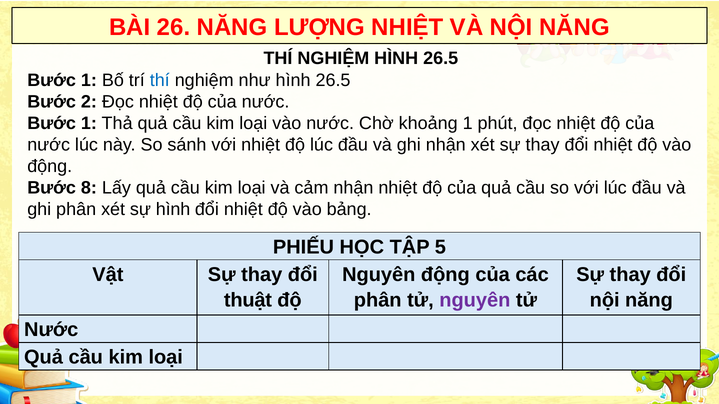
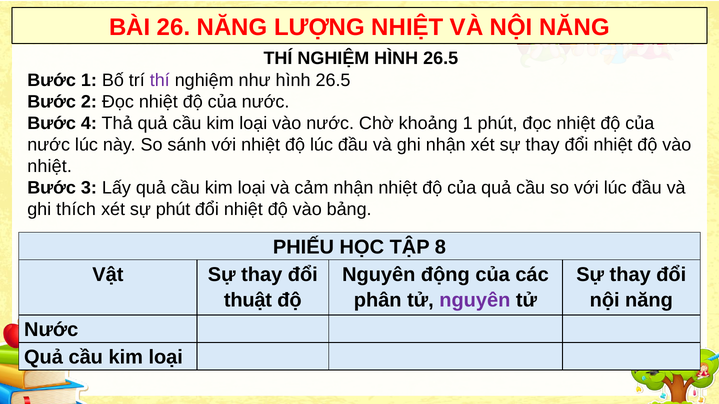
thí at (160, 80) colour: blue -> purple
1 at (89, 123): 1 -> 4
động at (50, 166): động -> nhiệt
8: 8 -> 3
ghi phân: phân -> thích
sự hình: hình -> phút
5: 5 -> 8
